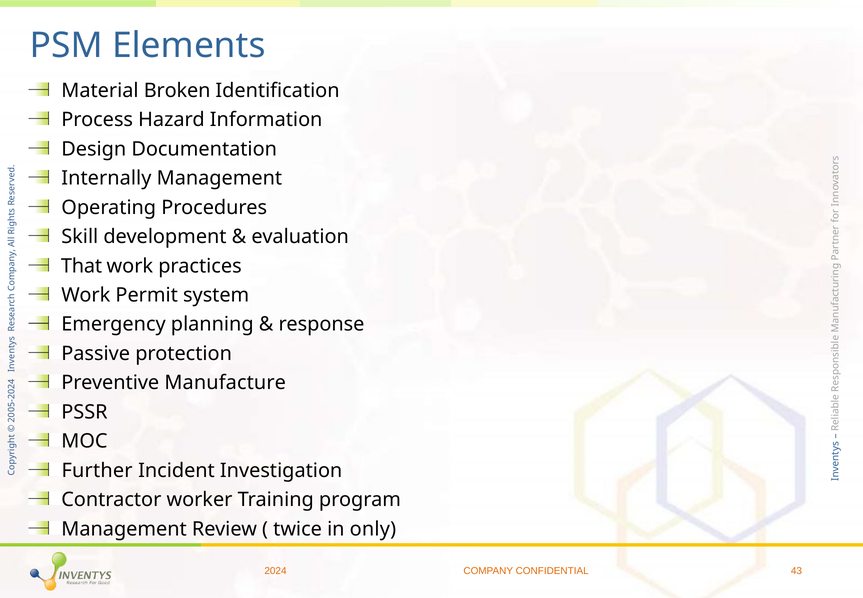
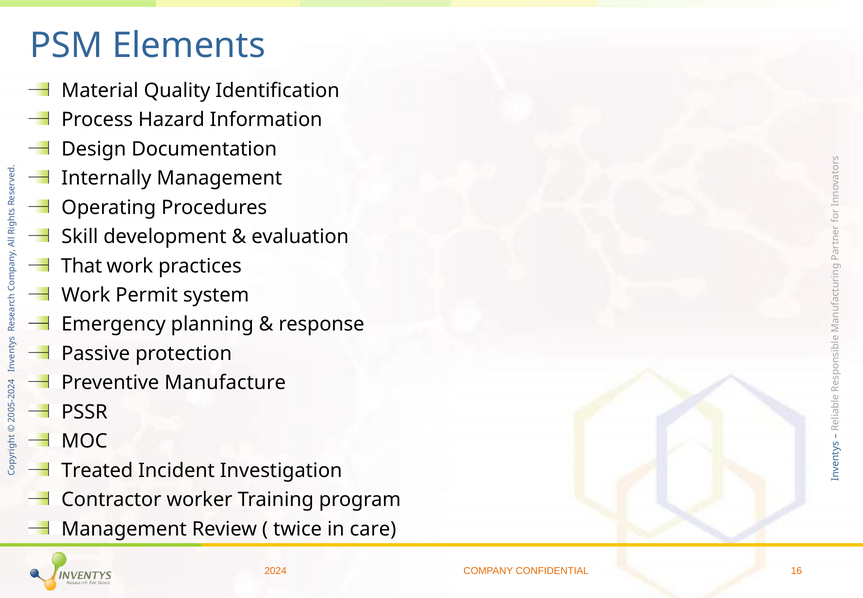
Broken: Broken -> Quality
Further: Further -> Treated
only: only -> care
43: 43 -> 16
